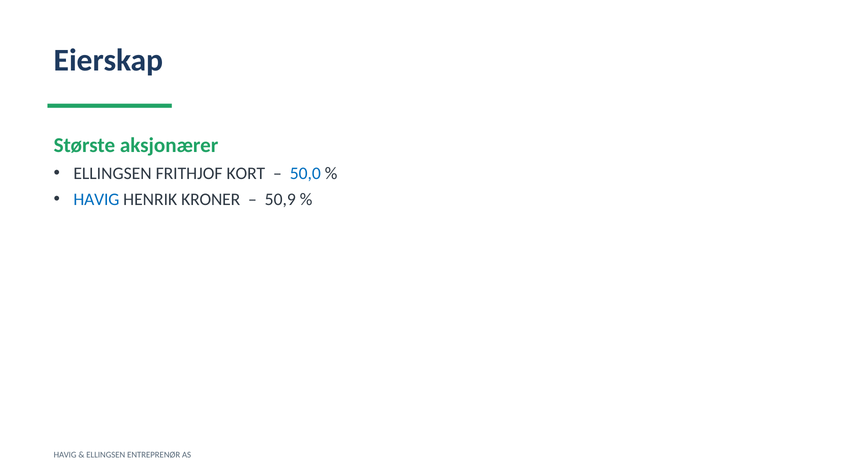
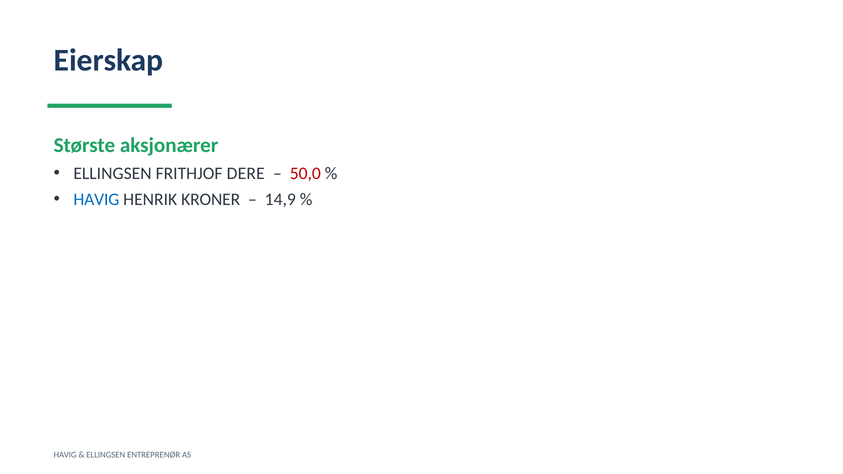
KORT: KORT -> DERE
50,0 colour: blue -> red
50,9: 50,9 -> 14,9
